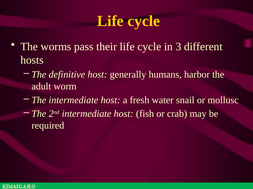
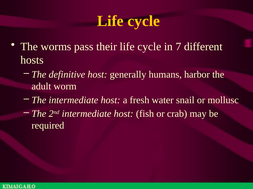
3: 3 -> 7
